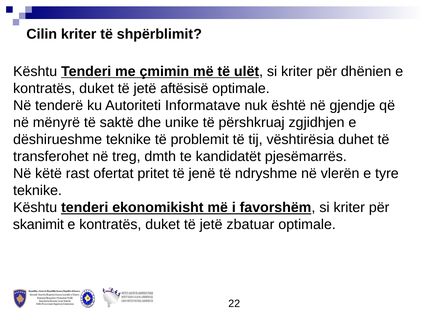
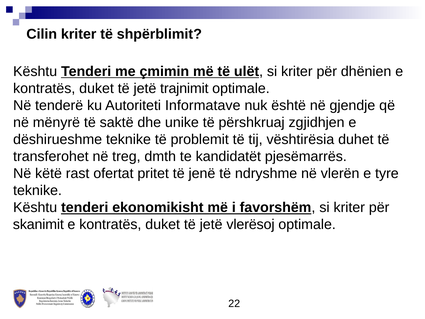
aftësisë: aftësisë -> trajnimit
zbatuar: zbatuar -> vlerësoj
